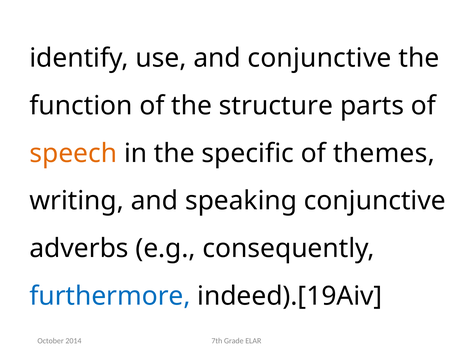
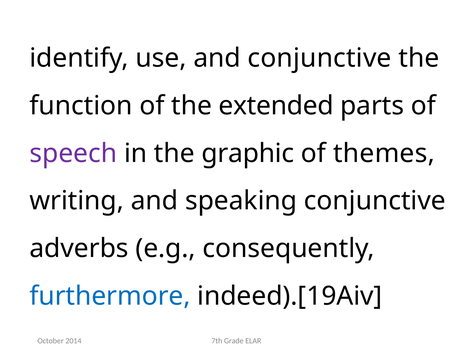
structure: structure -> extended
speech colour: orange -> purple
specific: specific -> graphic
